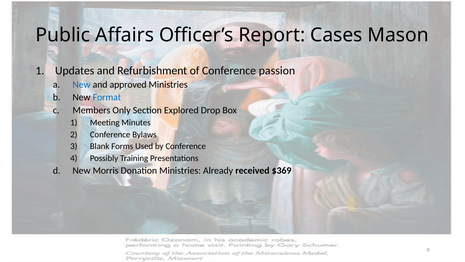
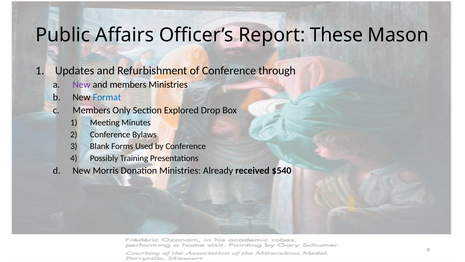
Cases: Cases -> These
passion: passion -> through
New at (81, 84) colour: blue -> purple
and approved: approved -> members
$369: $369 -> $540
